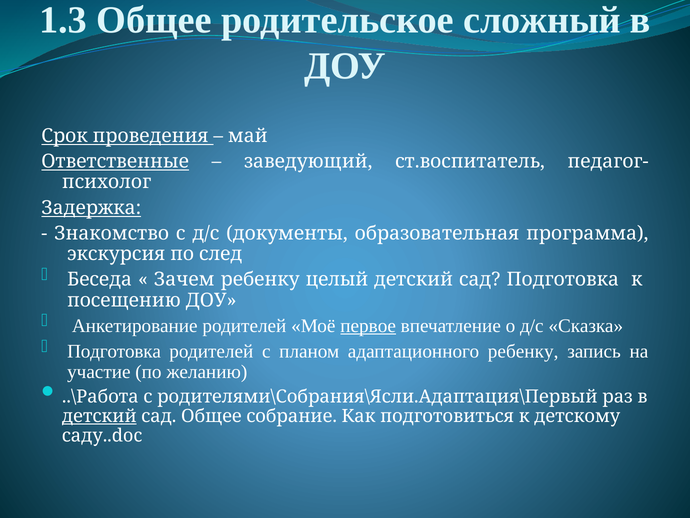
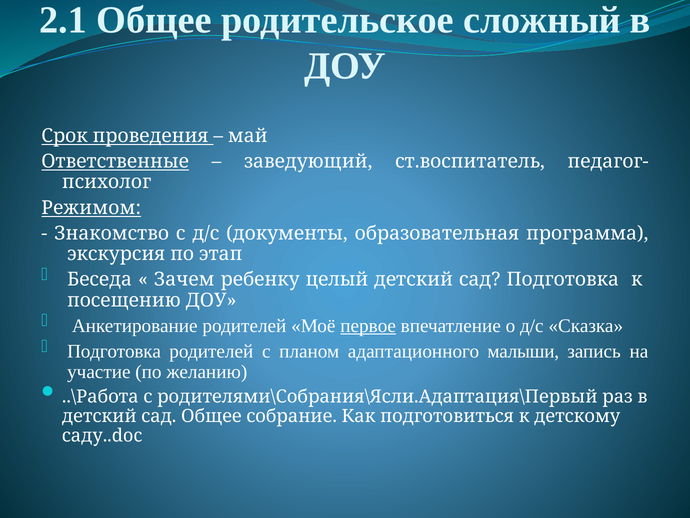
1.3: 1.3 -> 2.1
Задержка: Задержка -> Режимом
след: след -> этап
адаптационного ребенку: ребенку -> малыши
детский at (99, 416) underline: present -> none
